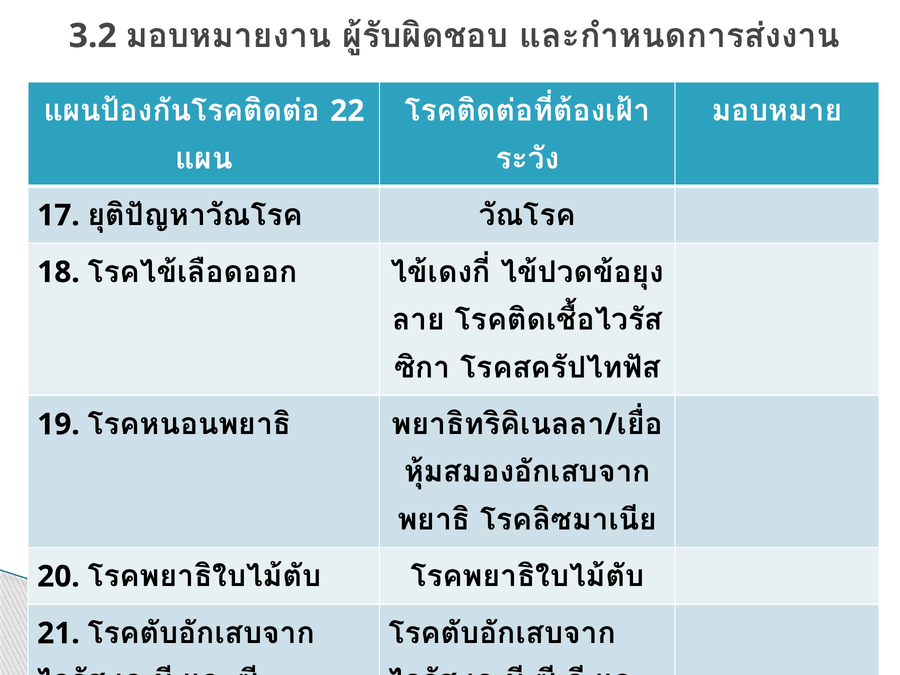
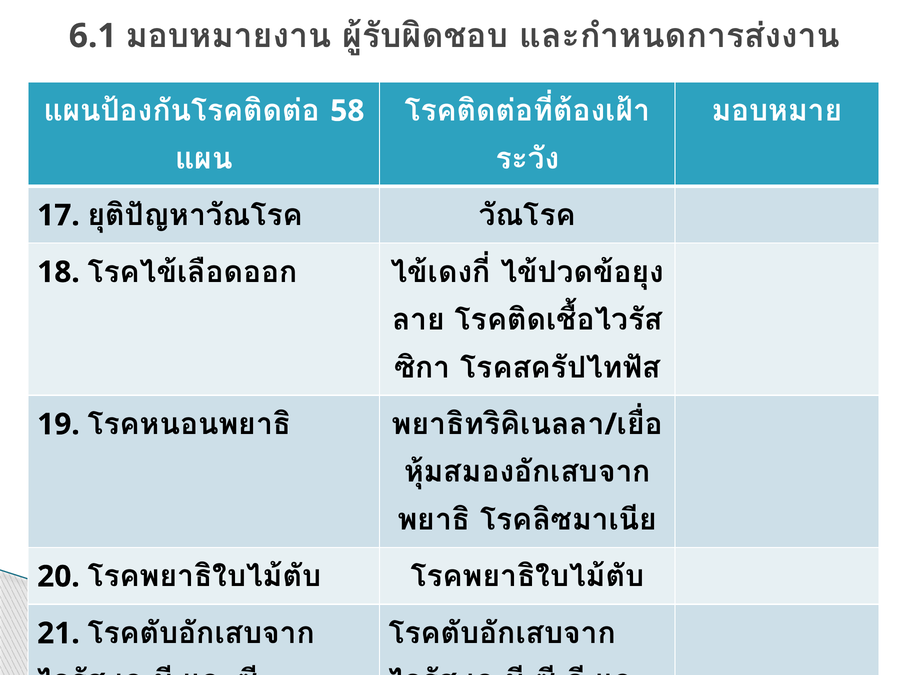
3.2: 3.2 -> 6.1
22: 22 -> 58
